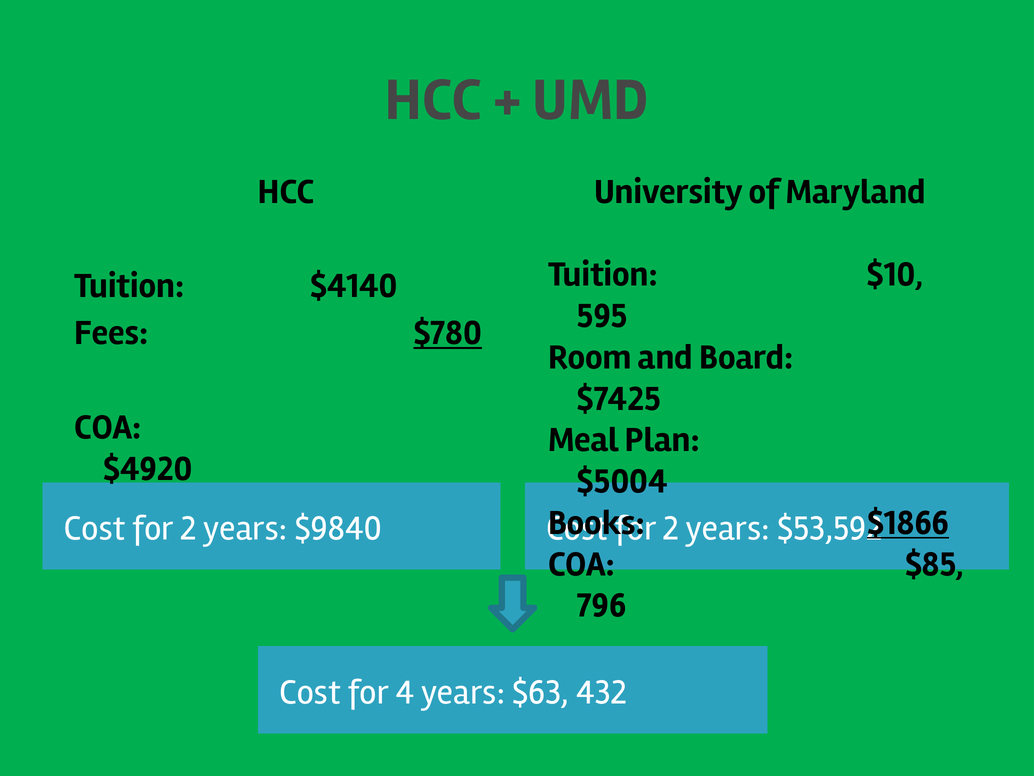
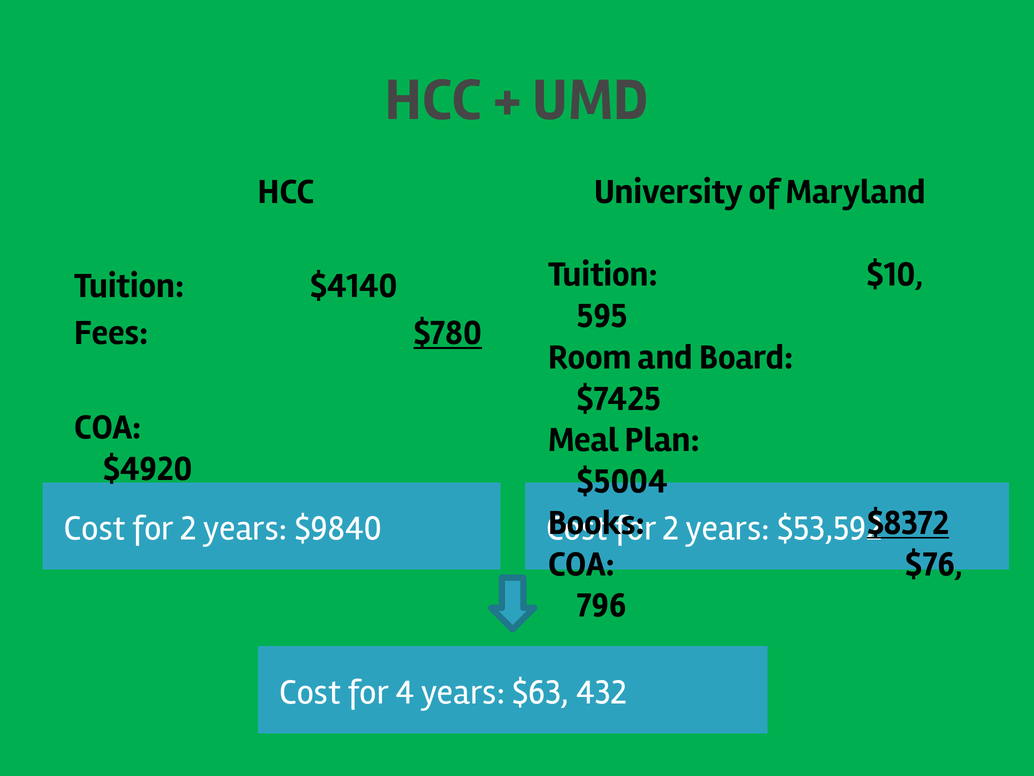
$1866: $1866 -> $8372
$85: $85 -> $76
